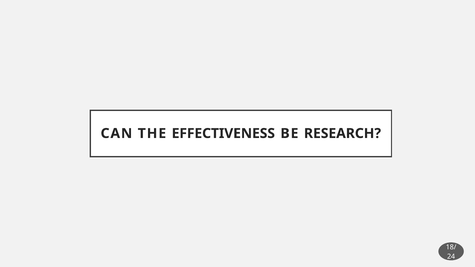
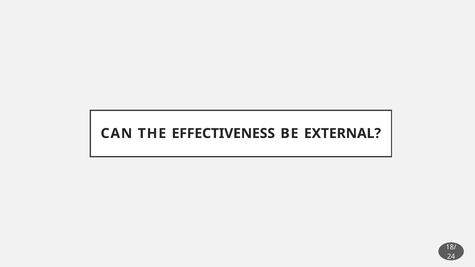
RESEARCH: RESEARCH -> EXTERNAL
